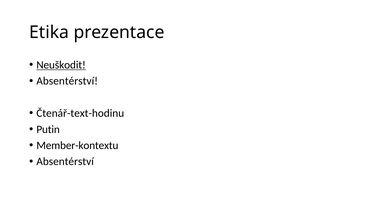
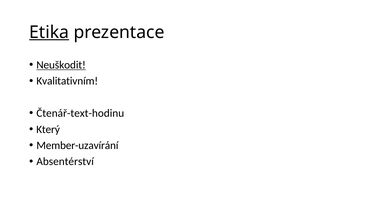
Etika underline: none -> present
Absentérství at (67, 81): Absentérství -> Kvalitativním
Putin: Putin -> Který
Member-kontextu: Member-kontextu -> Member-uzavírání
